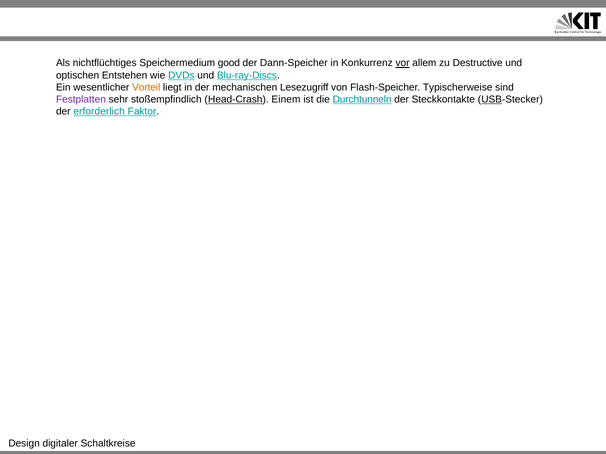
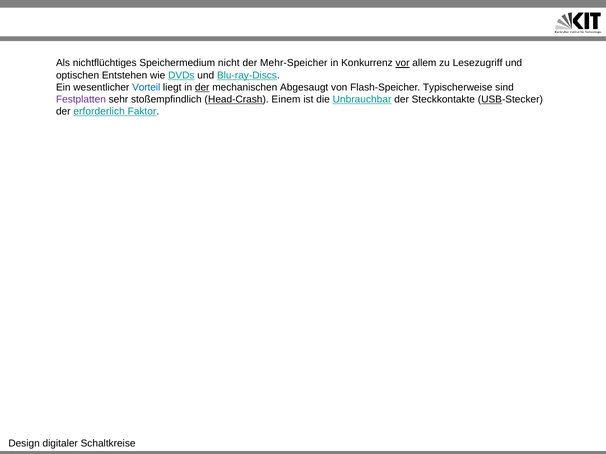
good: good -> nicht
Dann-Speicher: Dann-Speicher -> Mehr-Speicher
Destructive: Destructive -> Lesezugriff
Vorteil colour: orange -> blue
der at (202, 87) underline: none -> present
Lesezugriff: Lesezugriff -> Abgesaugt
Durchtunneln: Durchtunneln -> Unbrauchbar
